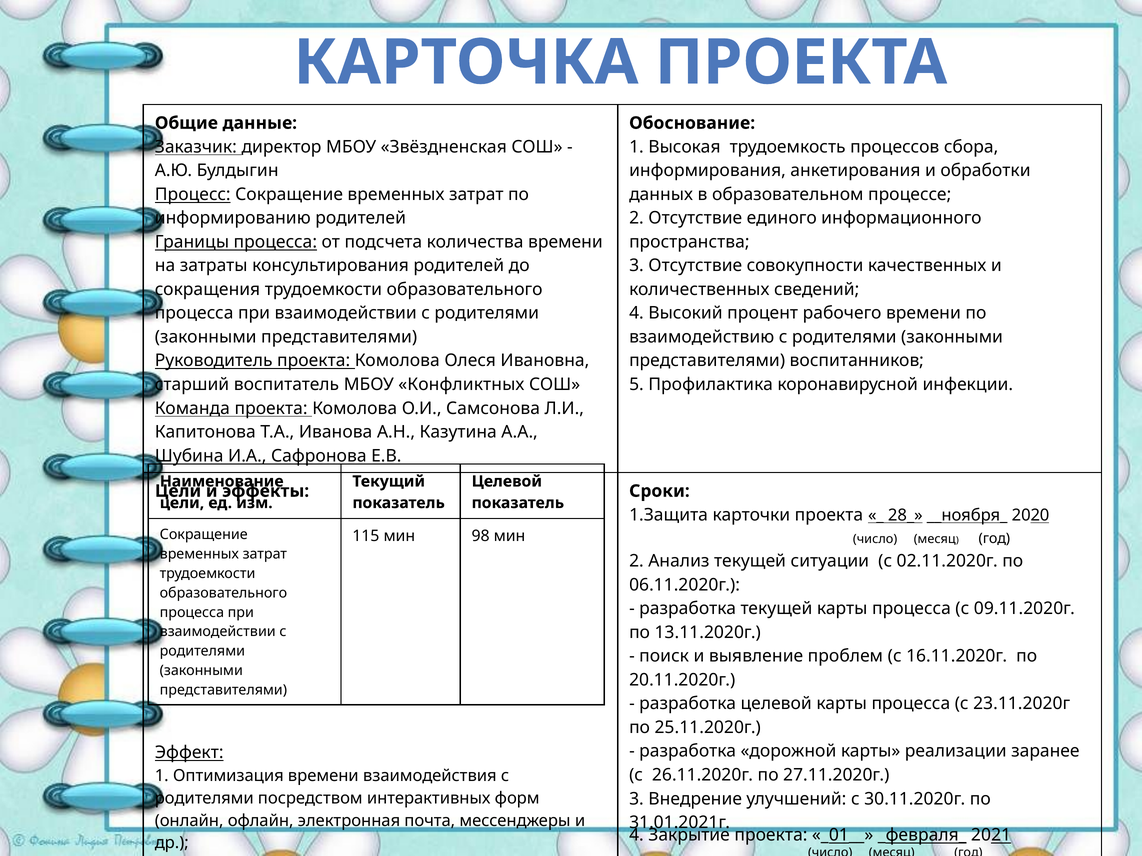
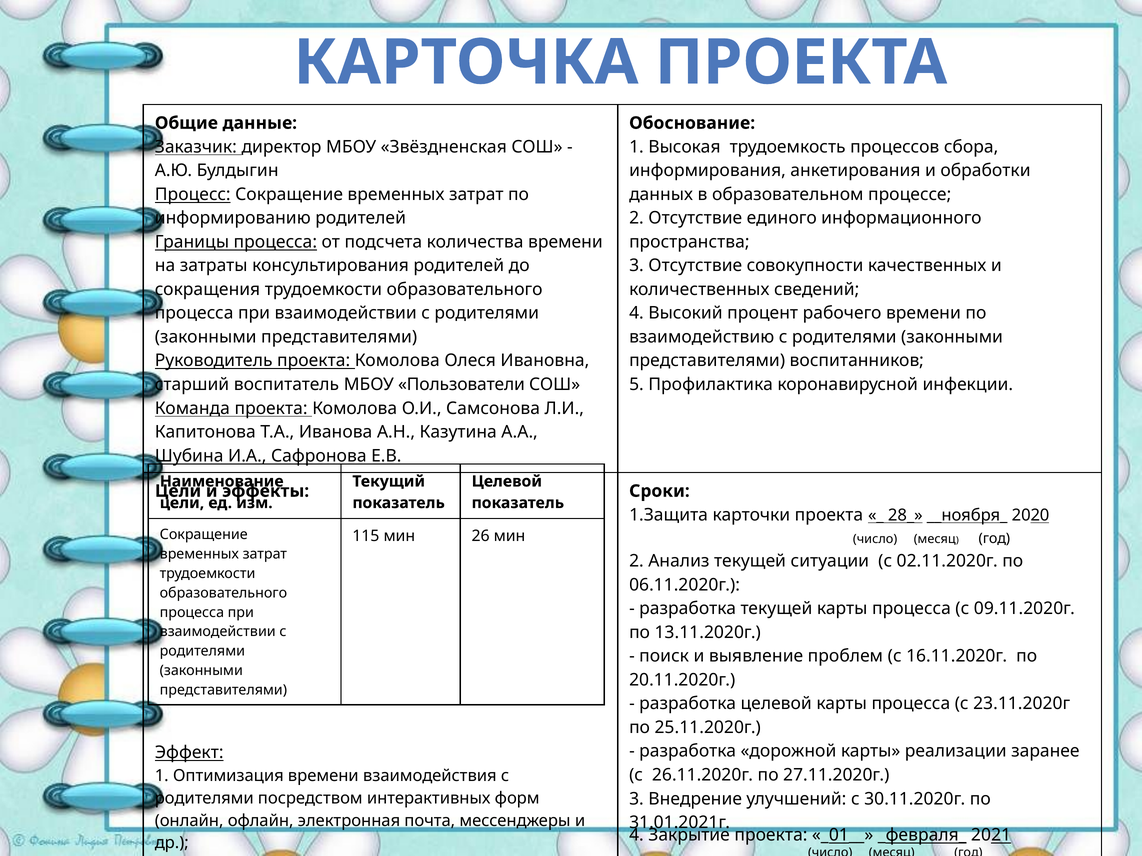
Конфликтных: Конфликтных -> Пользователи
98: 98 -> 26
